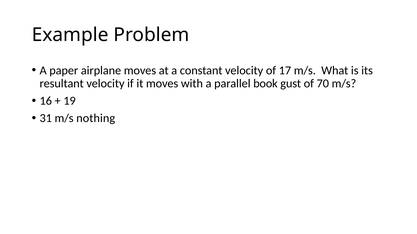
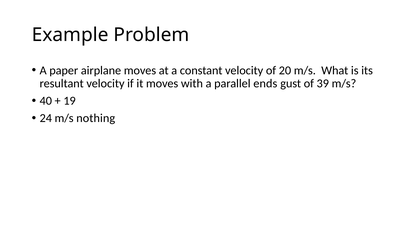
17: 17 -> 20
book: book -> ends
70: 70 -> 39
16: 16 -> 40
31: 31 -> 24
